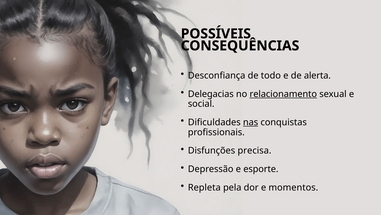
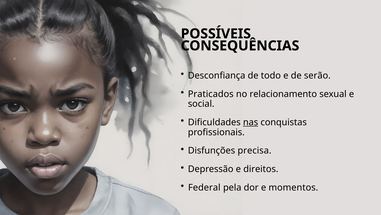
alerta: alerta -> serão
Delegacias: Delegacias -> Praticados
relacionamento underline: present -> none
esporte: esporte -> direitos
Repleta: Repleta -> Federal
